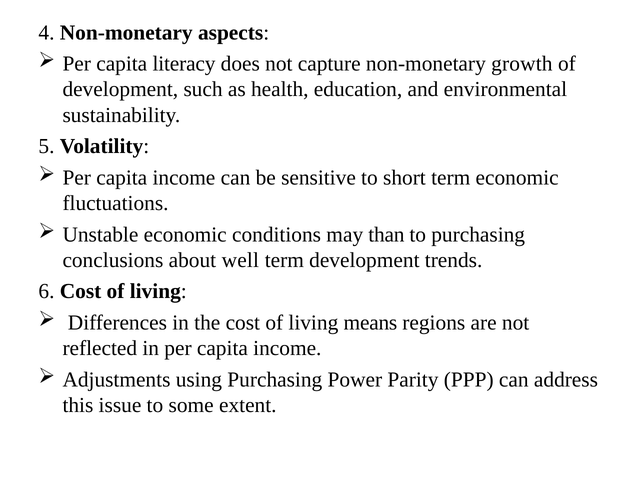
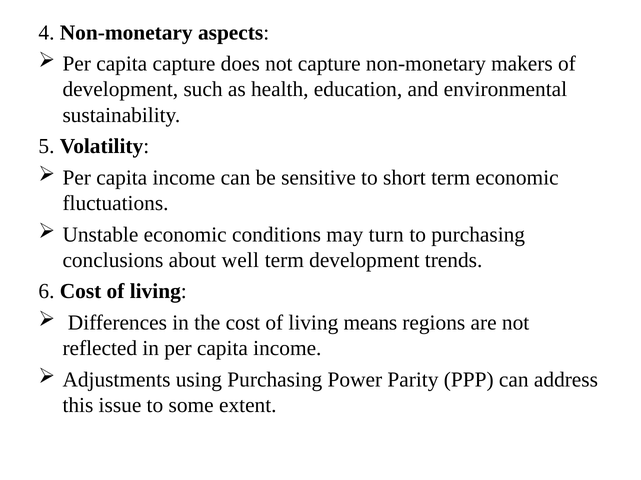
capita literacy: literacy -> capture
growth: growth -> makers
than: than -> turn
